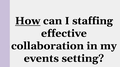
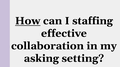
events: events -> asking
